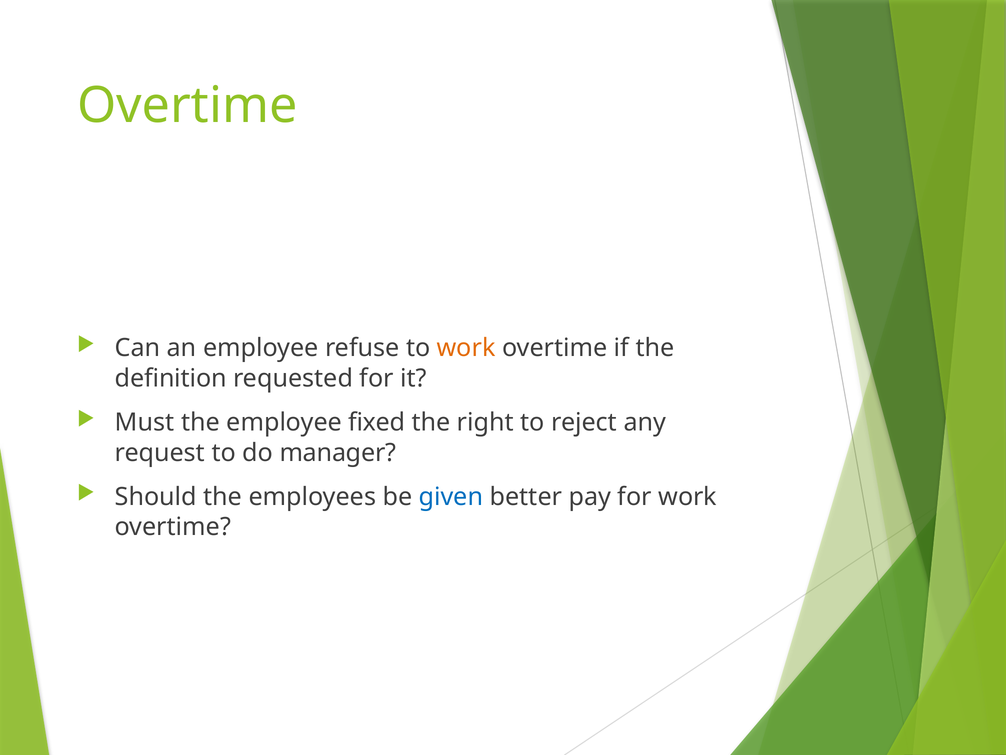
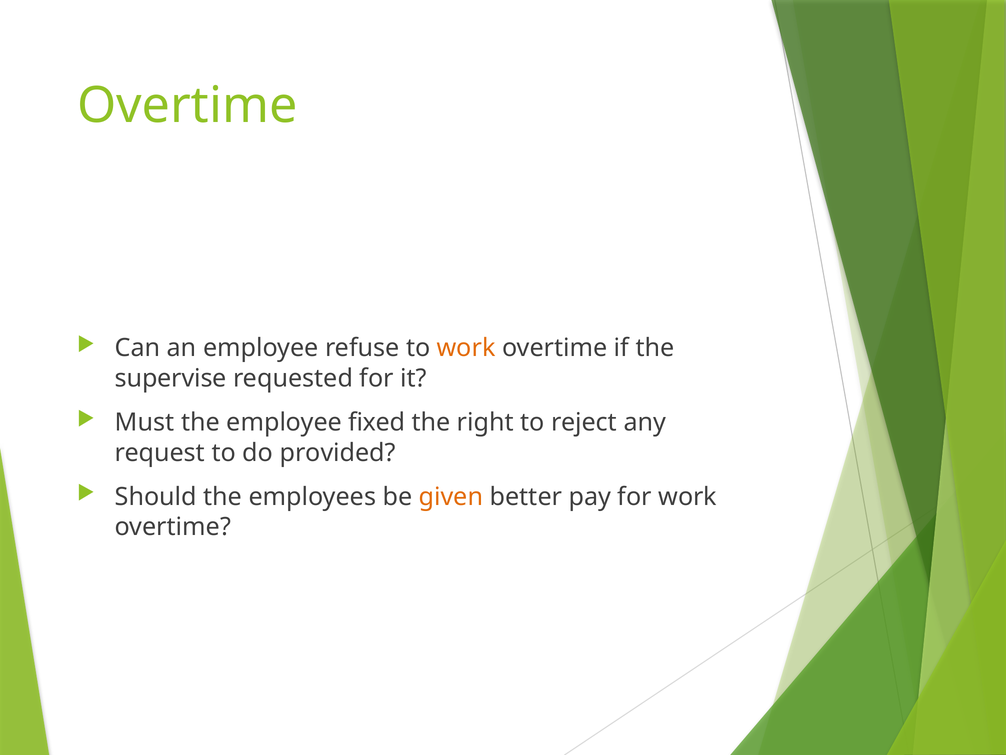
definition: definition -> supervise
manager: manager -> provided
given colour: blue -> orange
